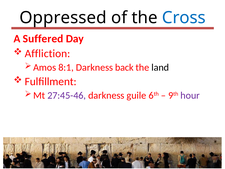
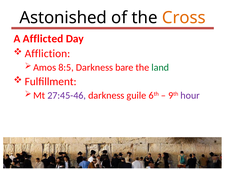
Oppressed: Oppressed -> Astonished
Cross colour: blue -> orange
Suffered: Suffered -> Afflicted
8:1: 8:1 -> 8:5
back: back -> bare
land colour: black -> green
